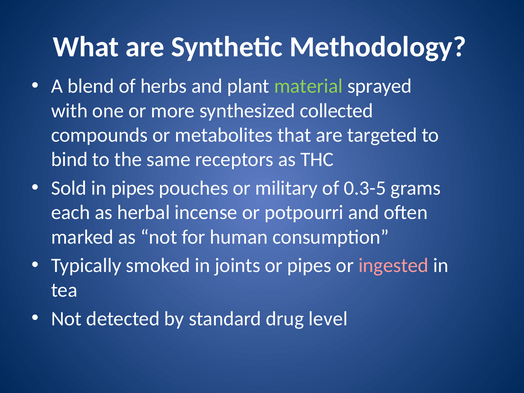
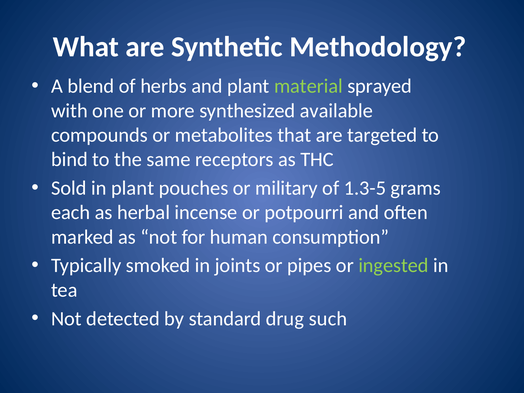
collected: collected -> available
in pipes: pipes -> plant
0.3-5: 0.3-5 -> 1.3-5
ingested colour: pink -> light green
level: level -> such
